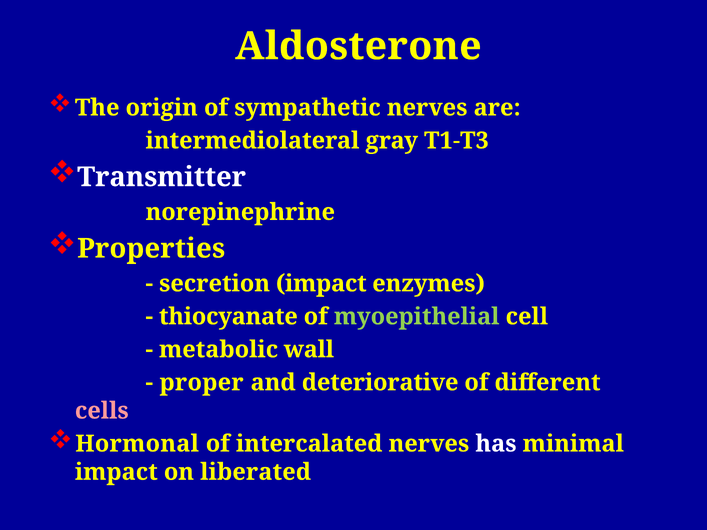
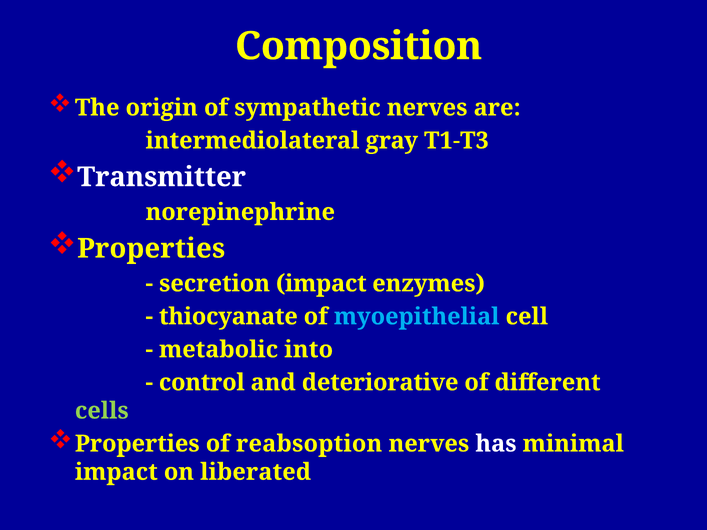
Aldosterone: Aldosterone -> Composition
myoepithelial colour: light green -> light blue
wall: wall -> into
proper: proper -> control
cells colour: pink -> light green
Hormonal at (137, 444): Hormonal -> Properties
intercalated: intercalated -> reabsoption
